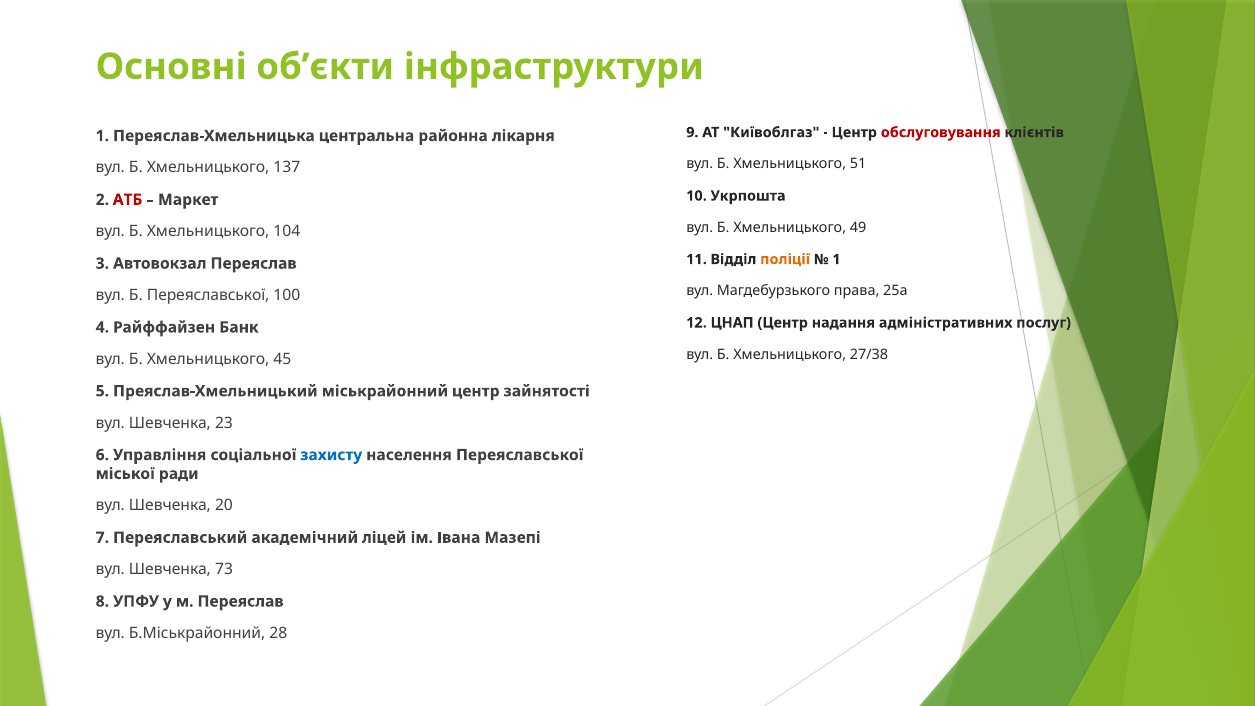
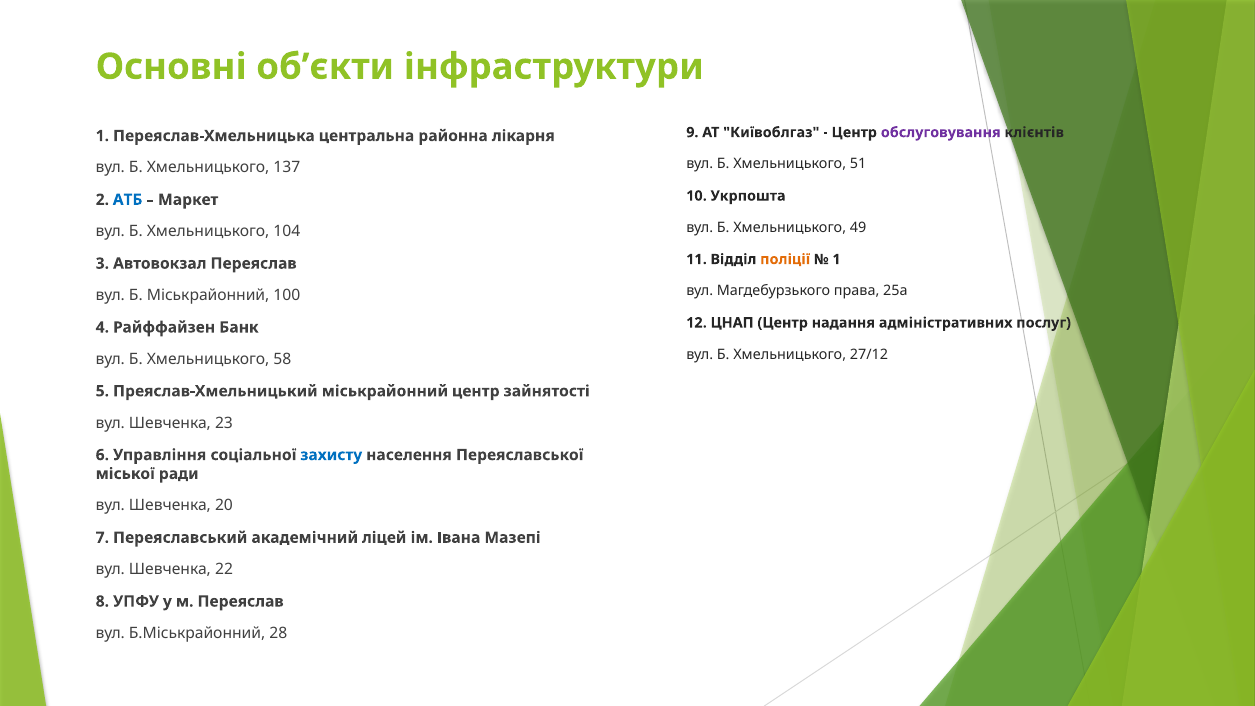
обслуговування colour: red -> purple
АТБ colour: red -> blue
Б Переяславської: Переяславської -> Міськрайонний
27/38: 27/38 -> 27/12
45: 45 -> 58
73: 73 -> 22
